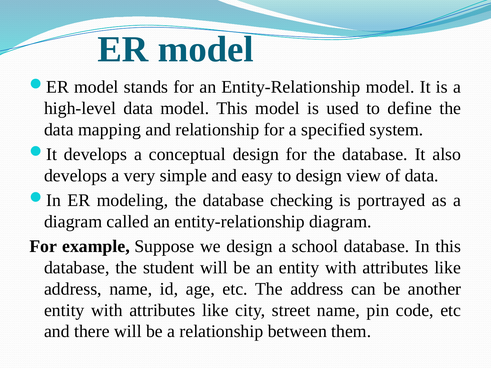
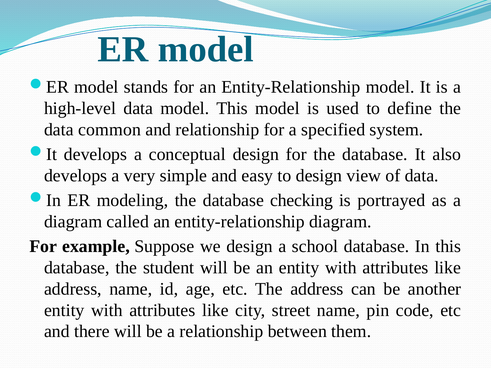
mapping: mapping -> common
